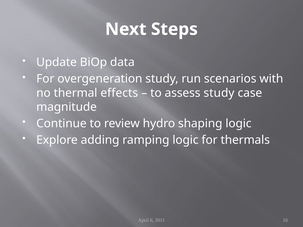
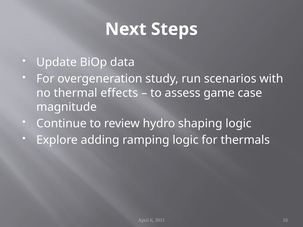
assess study: study -> game
